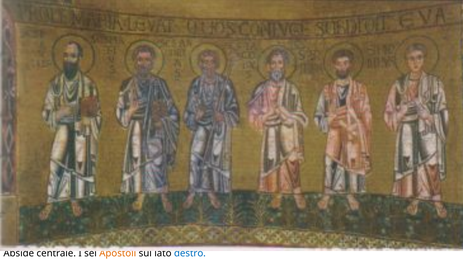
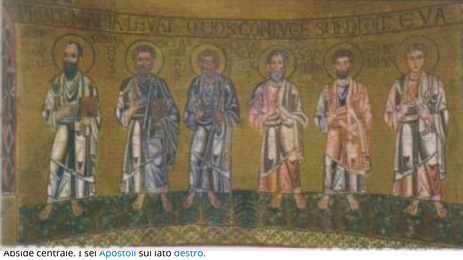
Apostoli colour: orange -> blue
